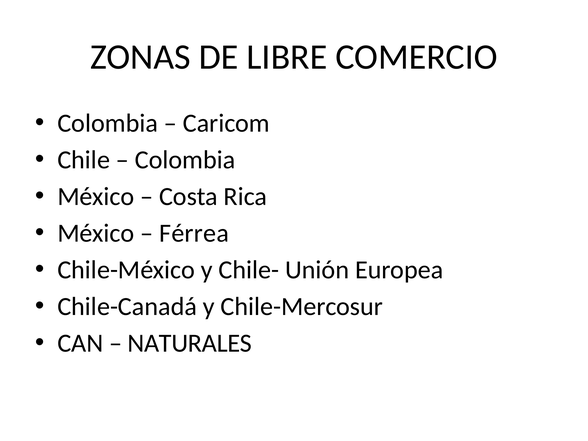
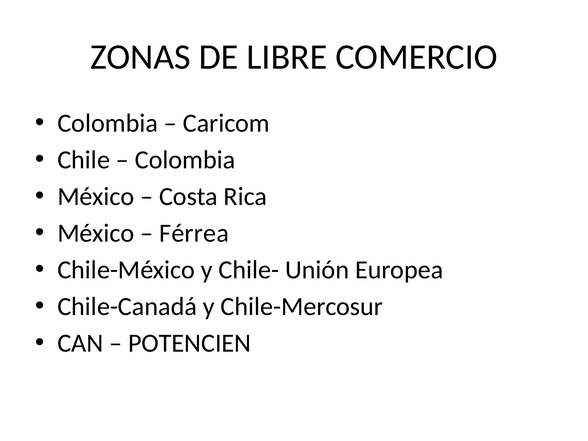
NATURALES: NATURALES -> POTENCIEN
